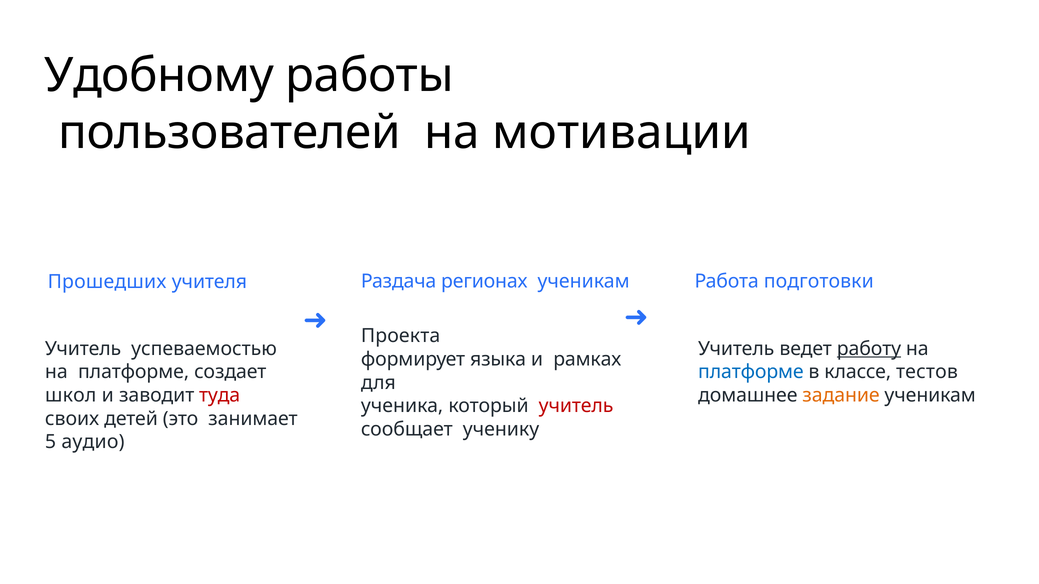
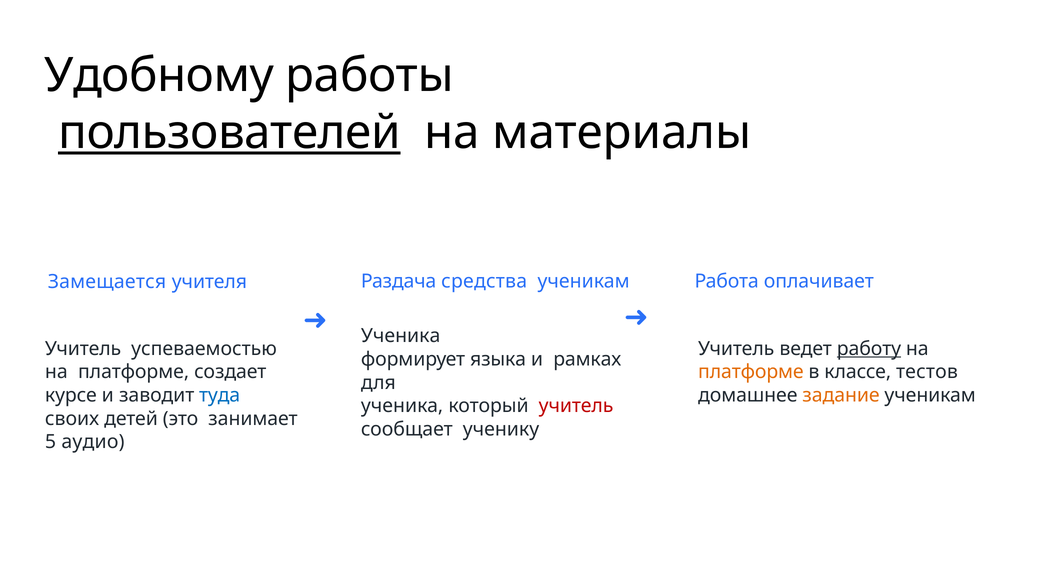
пользователей underline: none -> present
мотивации: мотивации -> материалы
регионах: регионах -> средства
подготовки: подготовки -> оплачивает
Прошедших: Прошедших -> Замещается
Проекта at (401, 336): Проекта -> Ученика
платформе at (751, 372) colour: blue -> orange
школ: школ -> курсе
туда colour: red -> blue
